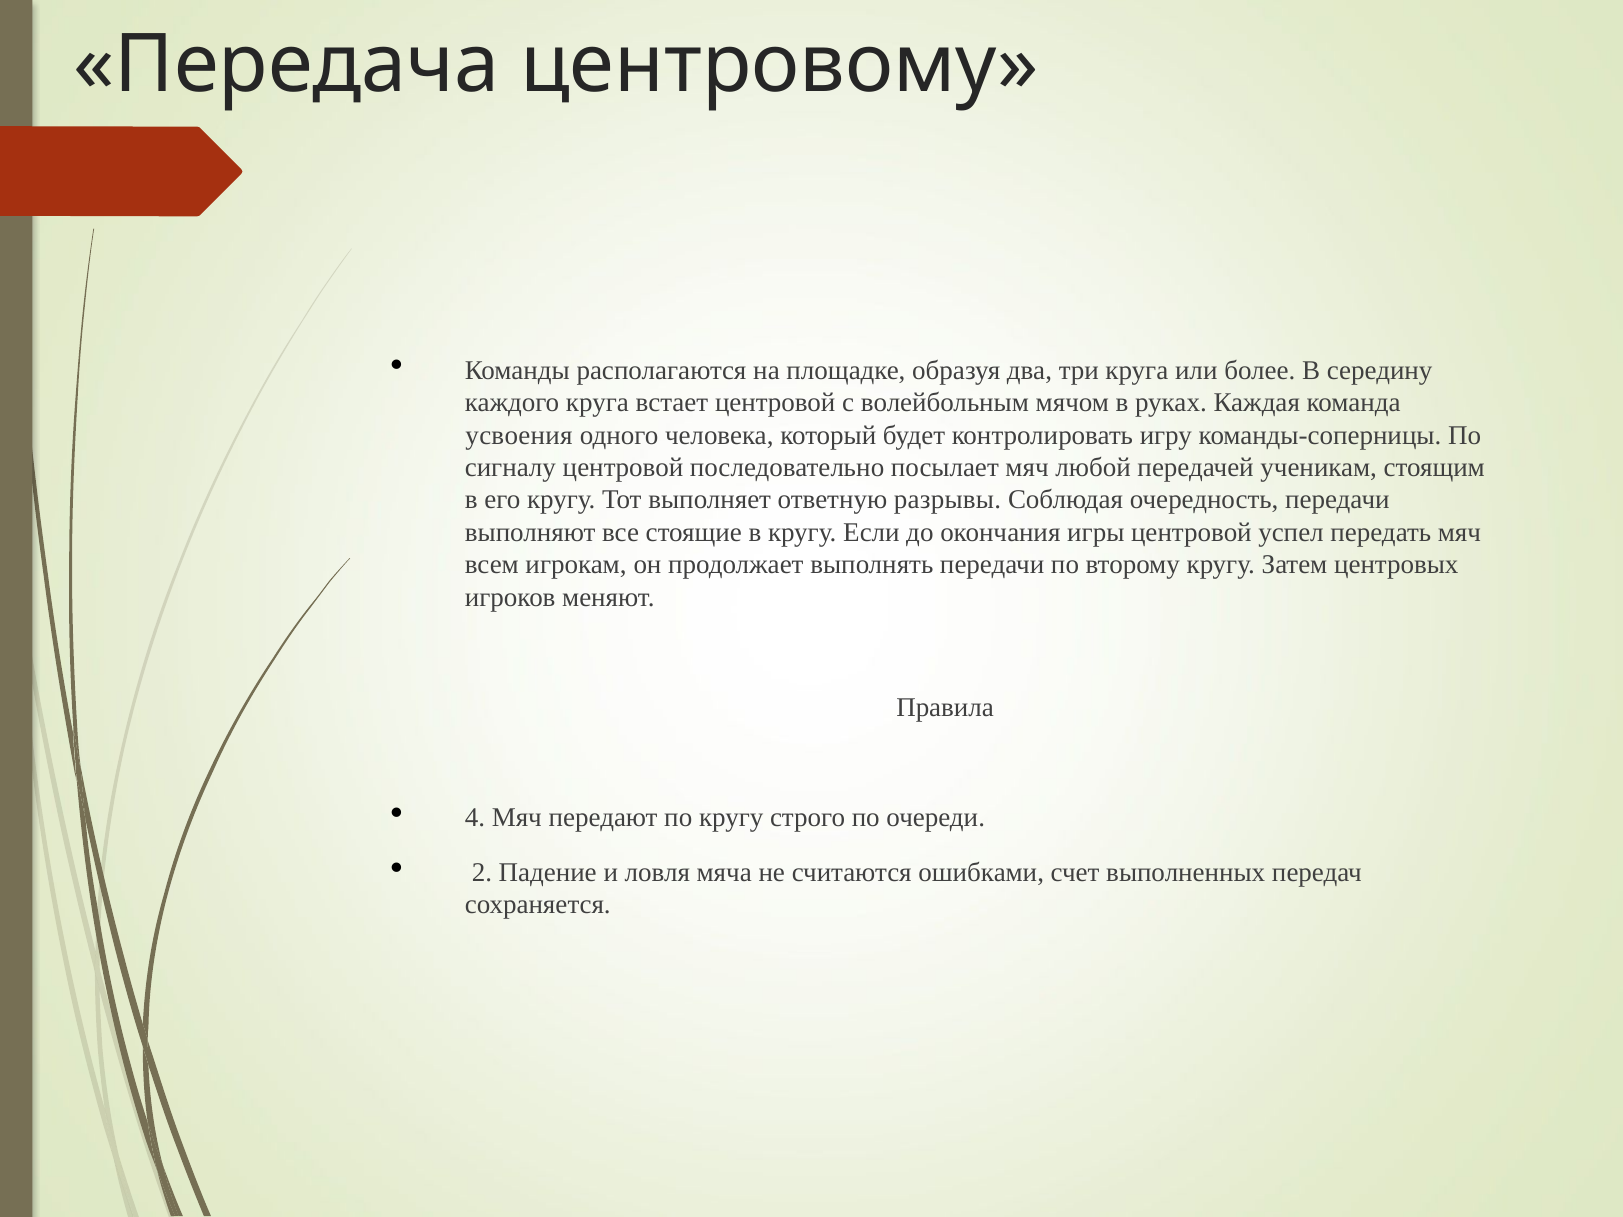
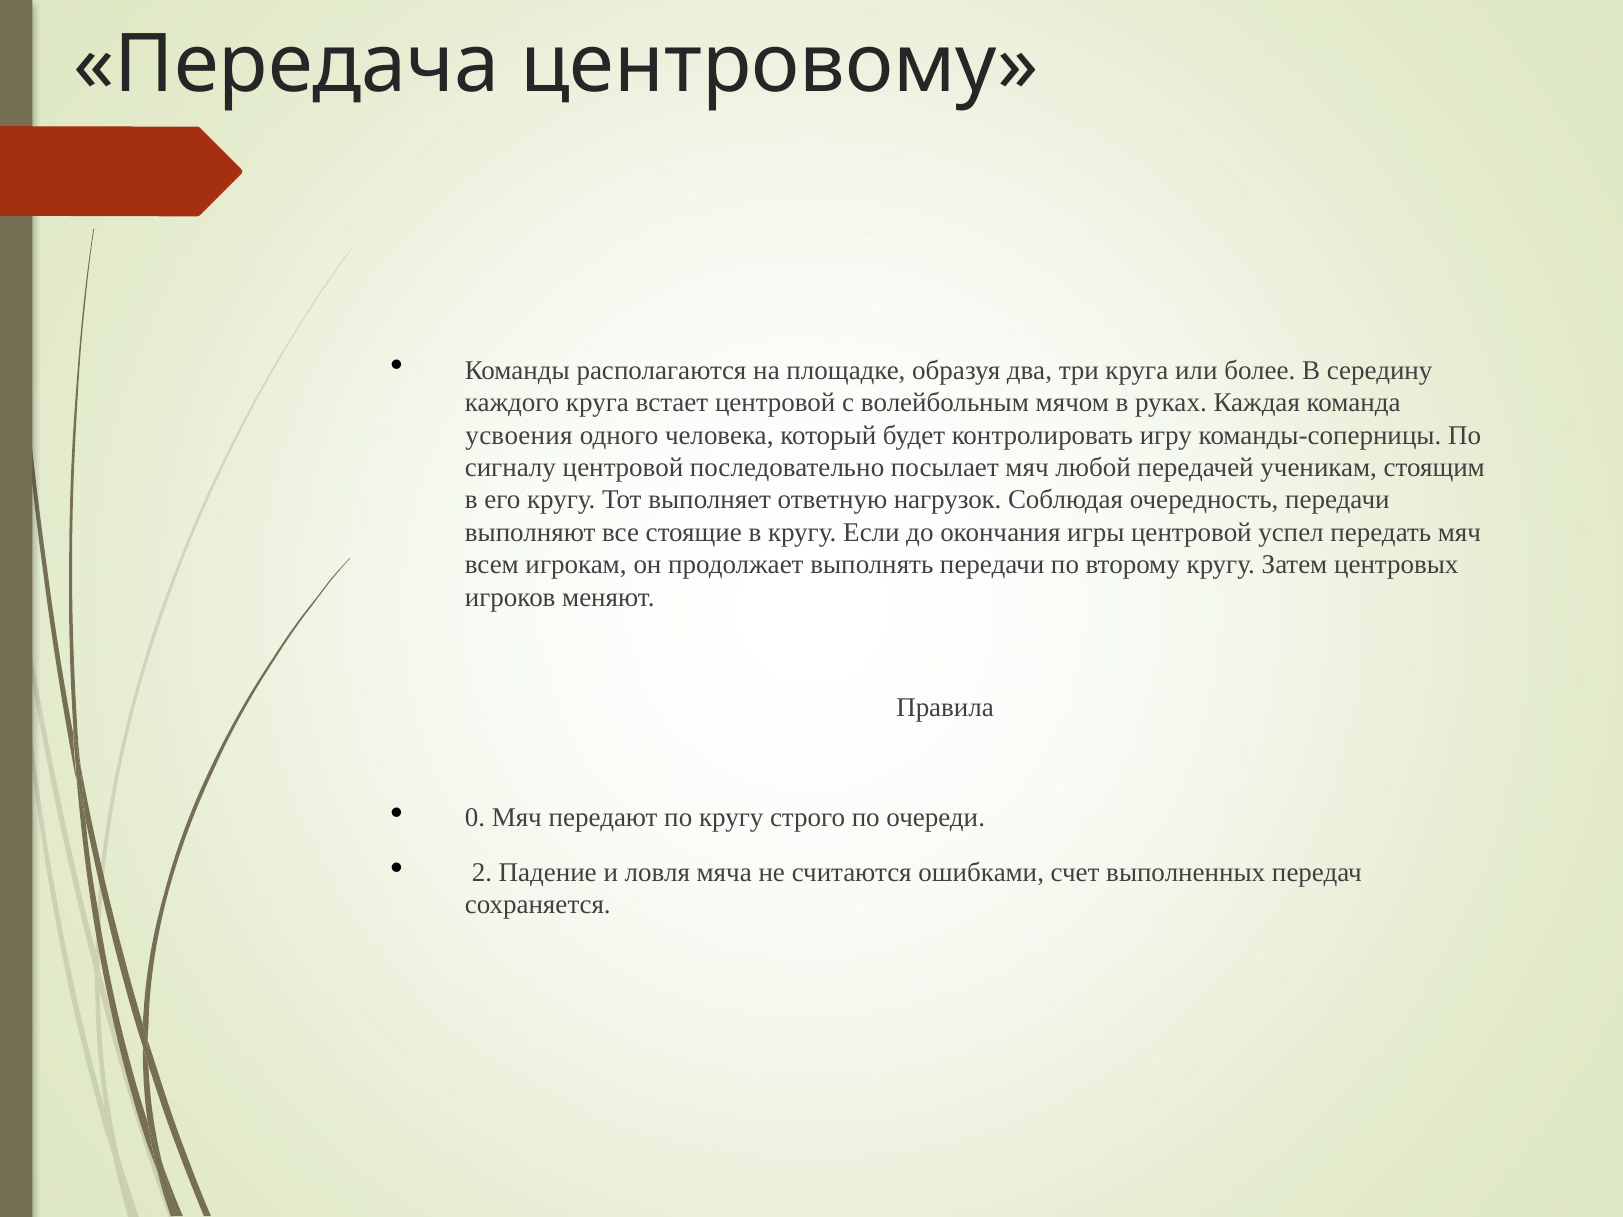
разрывы: разрывы -> нагрузок
4: 4 -> 0
